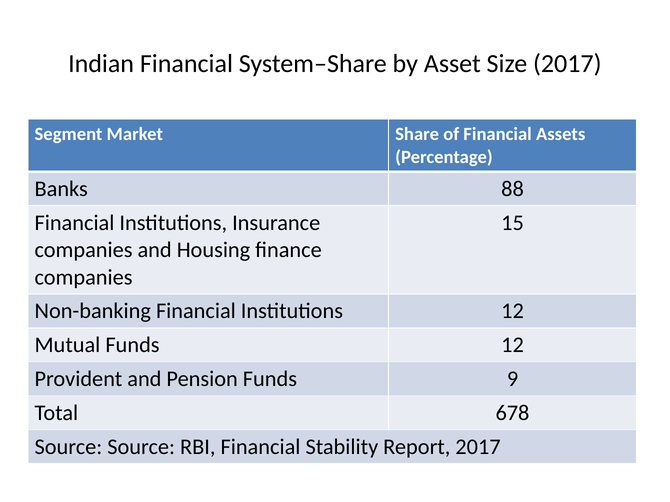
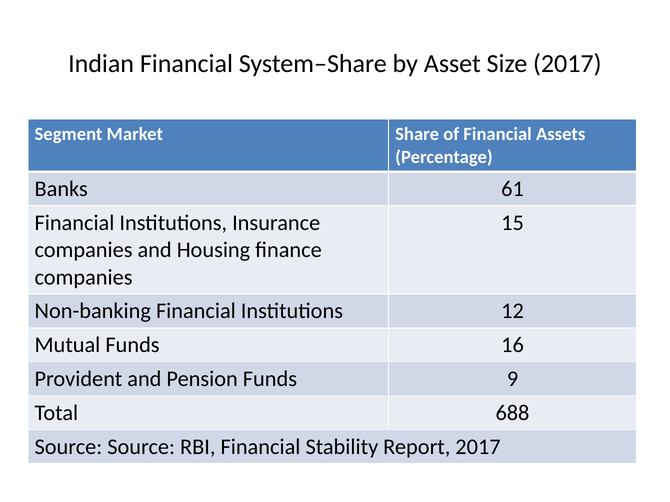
88: 88 -> 61
Funds 12: 12 -> 16
678: 678 -> 688
